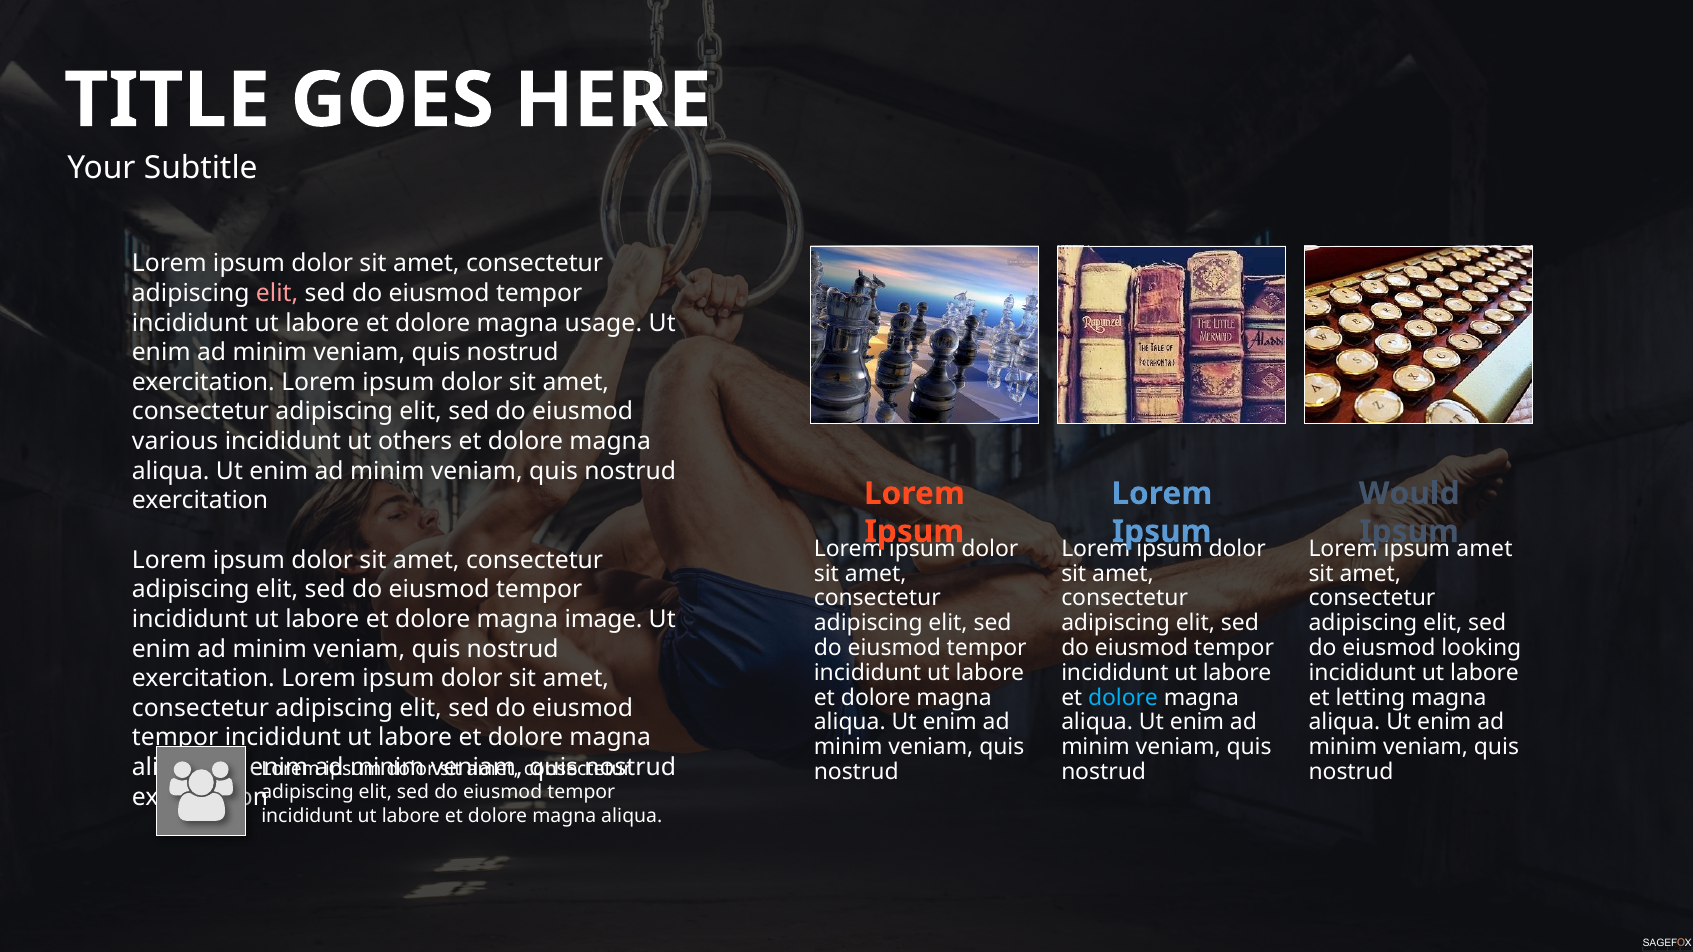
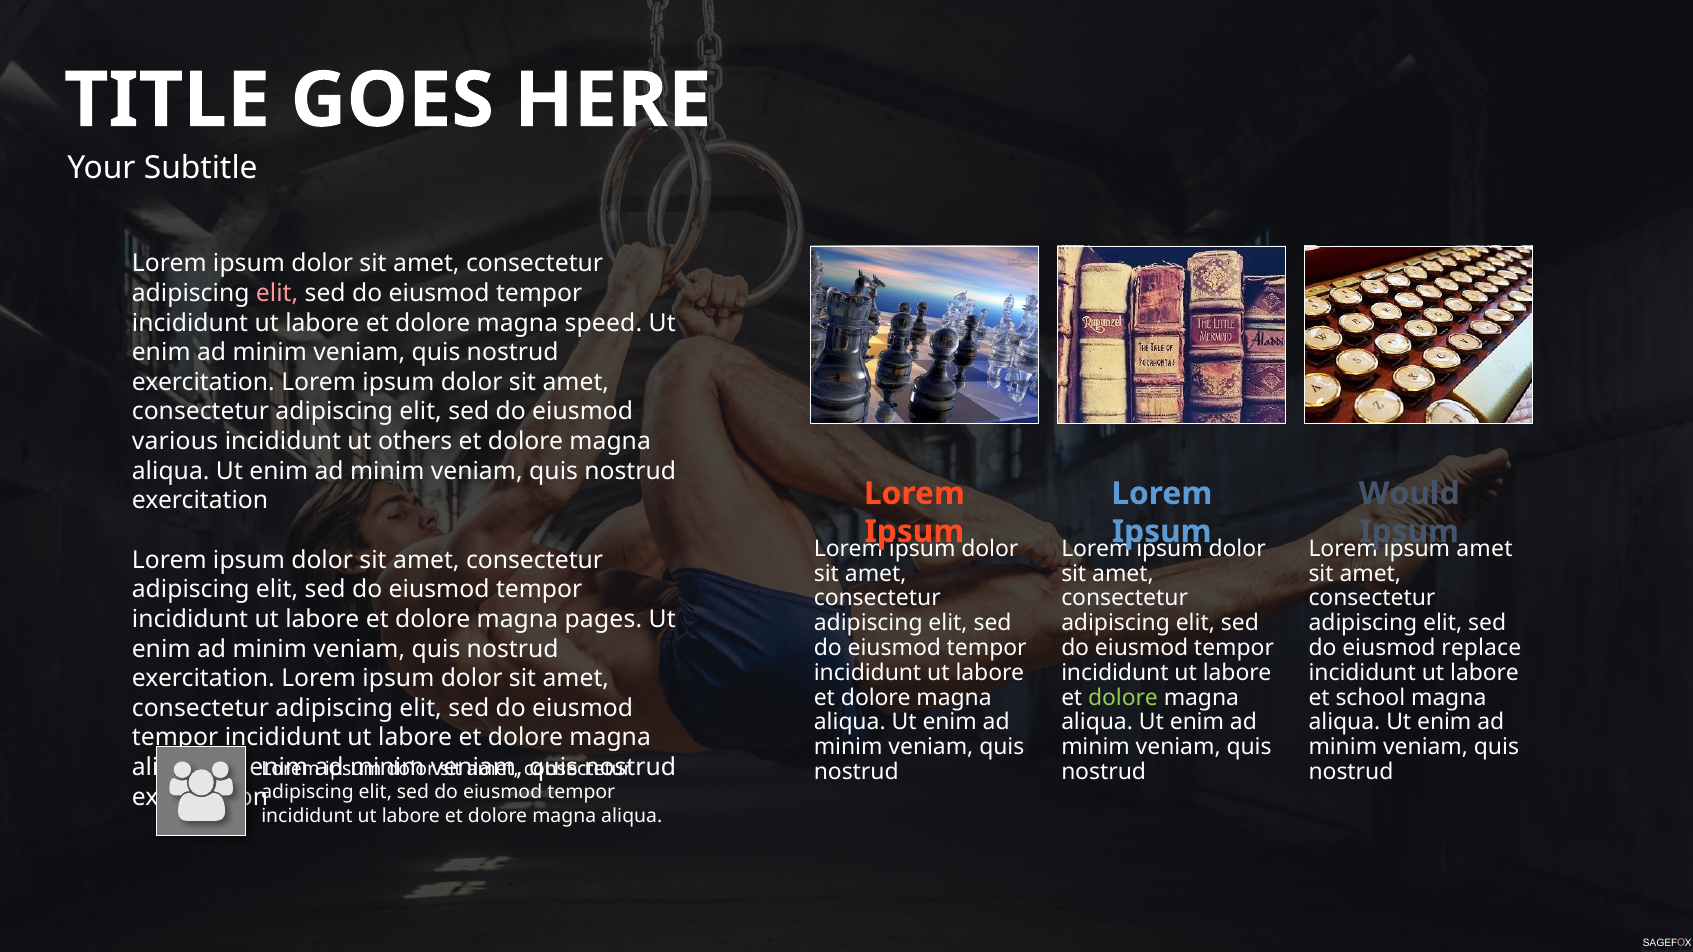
usage: usage -> speed
image: image -> pages
looking: looking -> replace
dolore at (1123, 698) colour: light blue -> light green
letting: letting -> school
